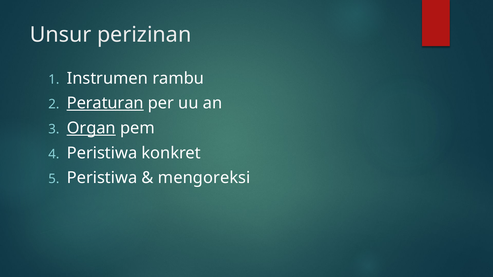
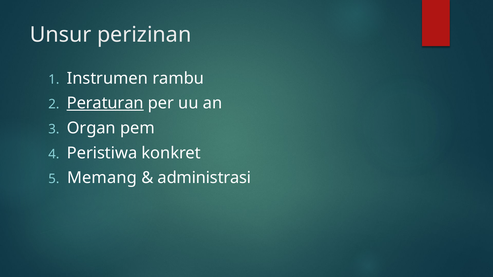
Organ underline: present -> none
Peristiwa at (102, 178): Peristiwa -> Memang
mengoreksi: mengoreksi -> administrasi
